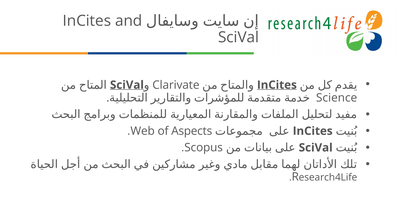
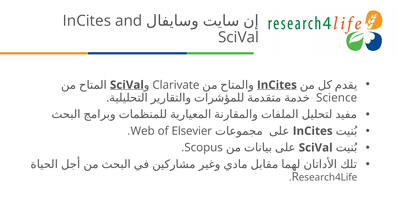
Aspects: Aspects -> Elsevier
